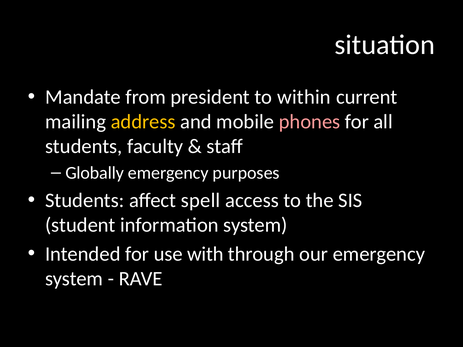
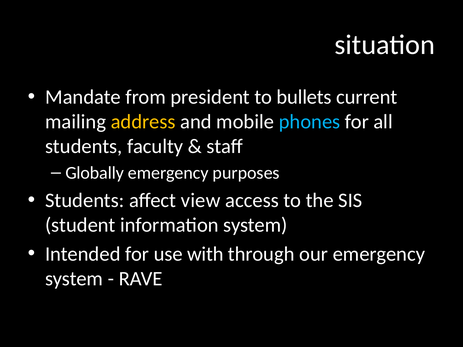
within: within -> bullets
phones colour: pink -> light blue
spell: spell -> view
